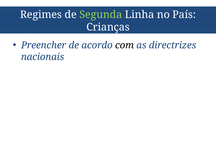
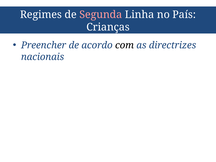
Segunda colour: light green -> pink
